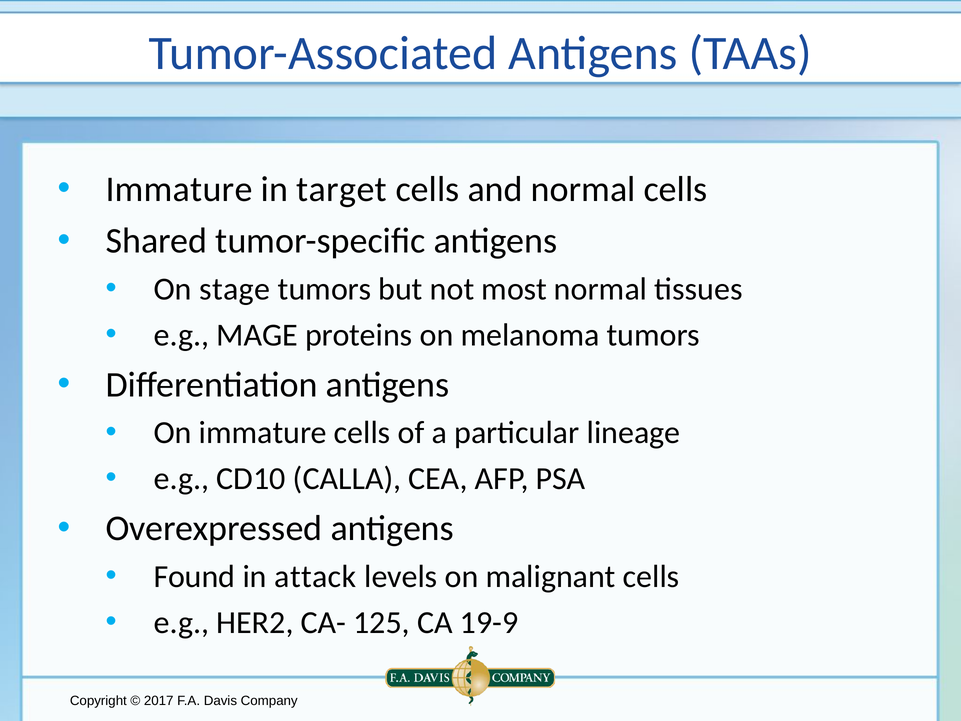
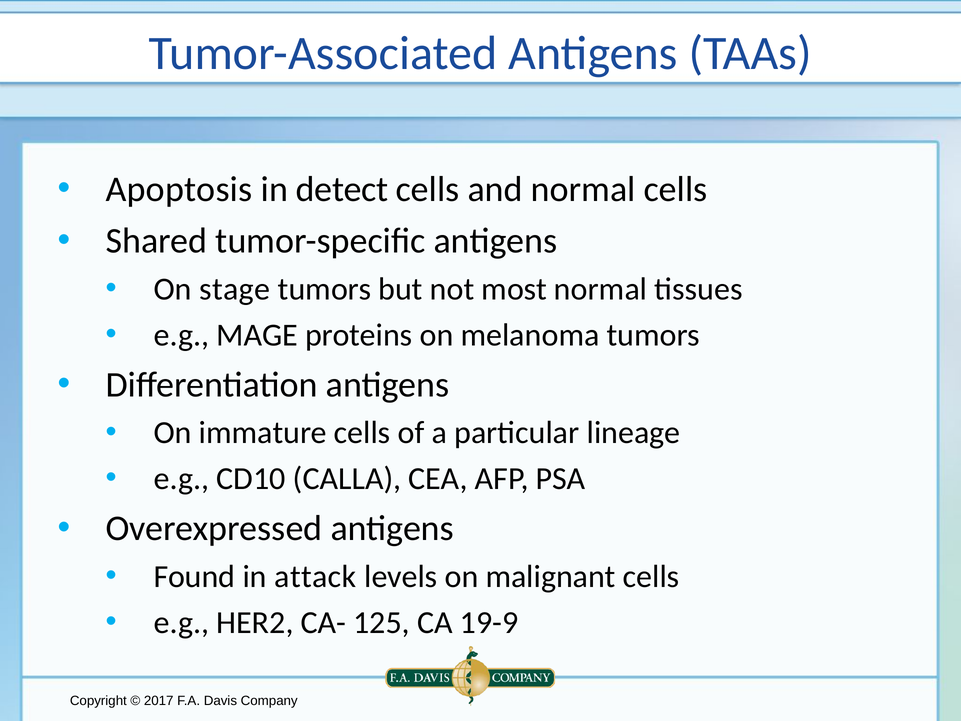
Immature at (179, 189): Immature -> Apoptosis
target: target -> detect
